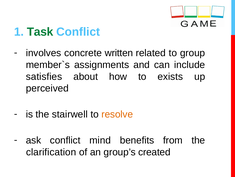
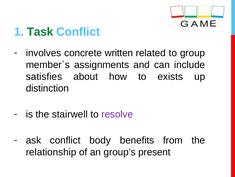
perceived: perceived -> distinction
resolve colour: orange -> purple
mind: mind -> body
clarification: clarification -> relationship
created: created -> present
